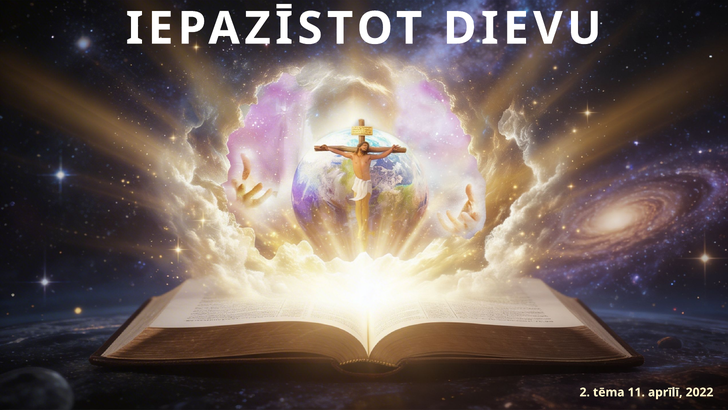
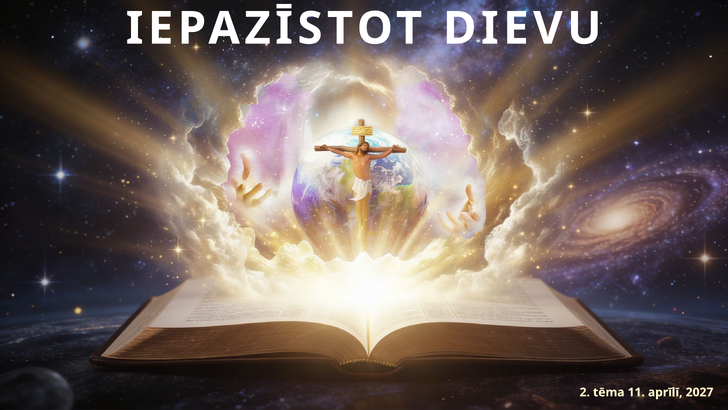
2022: 2022 -> 2027
